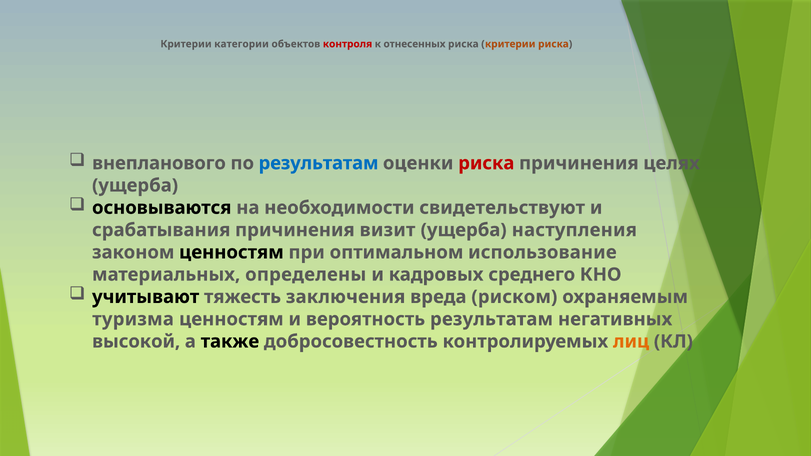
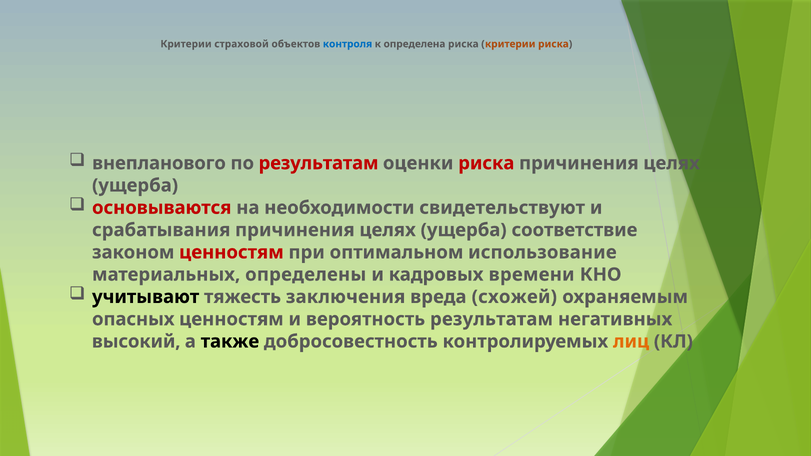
категории: категории -> страховой
контроля colour: red -> blue
отнесенных: отнесенных -> определена
результатам at (319, 163) colour: blue -> red
основываются colour: black -> red
визит at (388, 230): визит -> целях
наступления: наступления -> соответствие
ценностям at (231, 252) colour: black -> red
среднего: среднего -> времени
риском: риском -> схожей
туризма: туризма -> опасных
высокой: высокой -> высокий
